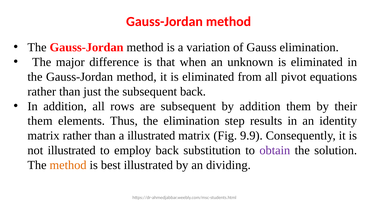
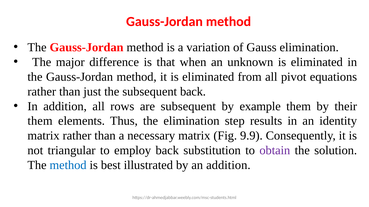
by addition: addition -> example
a illustrated: illustrated -> necessary
not illustrated: illustrated -> triangular
method at (68, 166) colour: orange -> blue
an dividing: dividing -> addition
